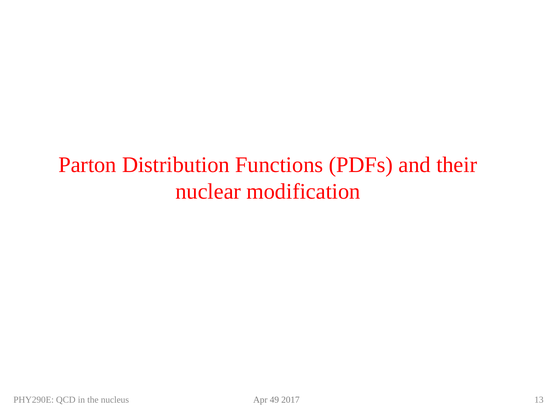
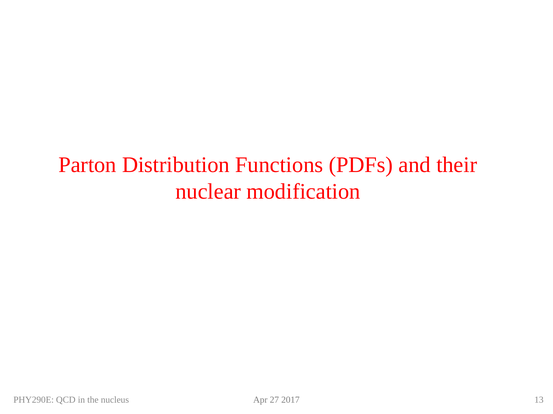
49: 49 -> 27
